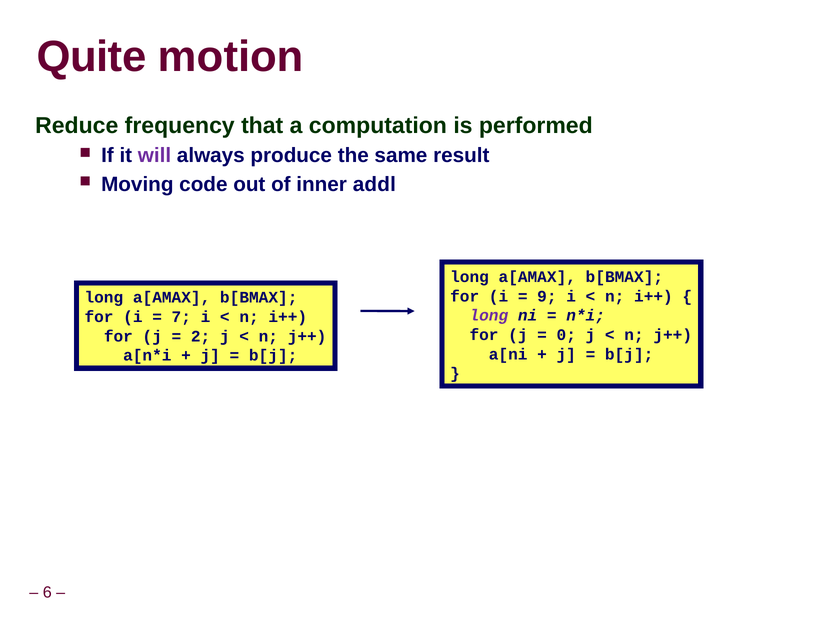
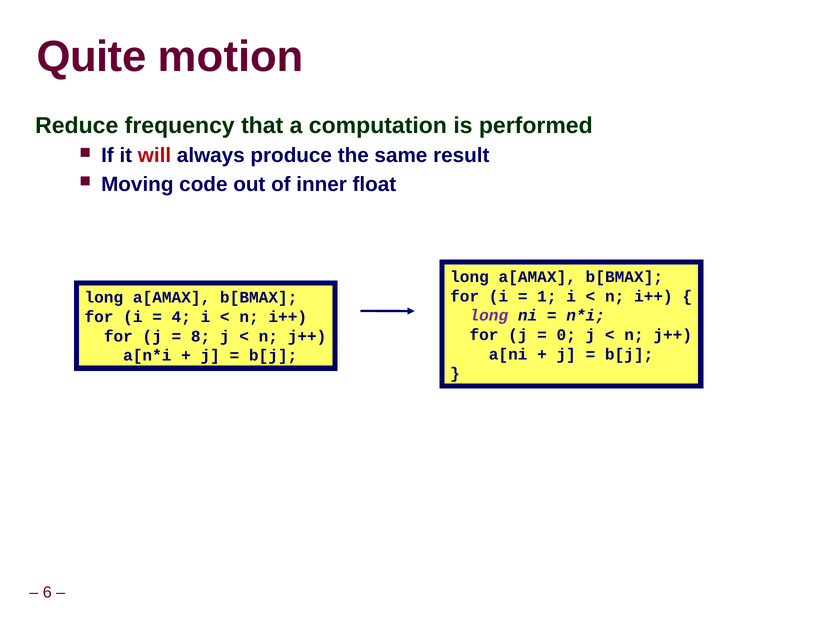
will colour: purple -> red
addl: addl -> float
9: 9 -> 1
7: 7 -> 4
2: 2 -> 8
